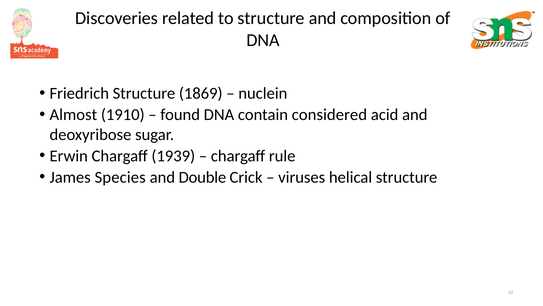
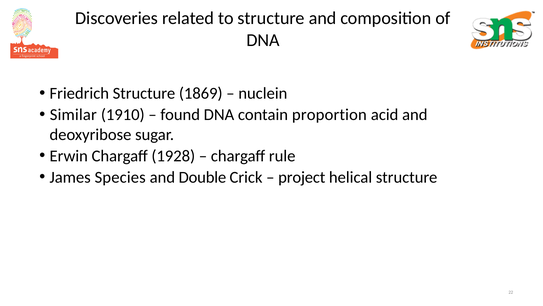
Almost: Almost -> Similar
considered: considered -> proportion
1939: 1939 -> 1928
viruses: viruses -> project
